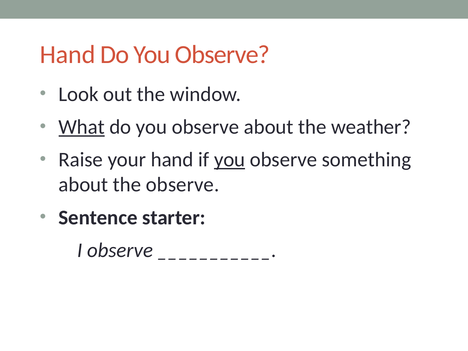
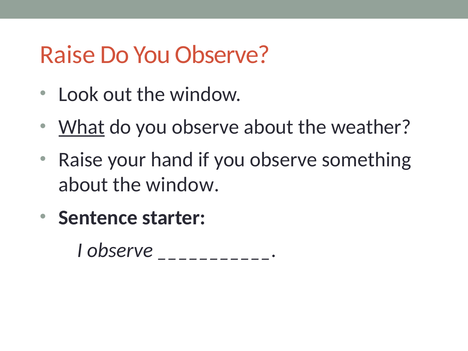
Hand at (68, 54): Hand -> Raise
you at (230, 160) underline: present -> none
about the observe: observe -> window
